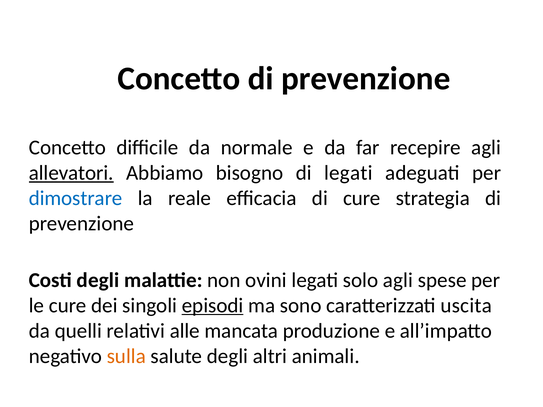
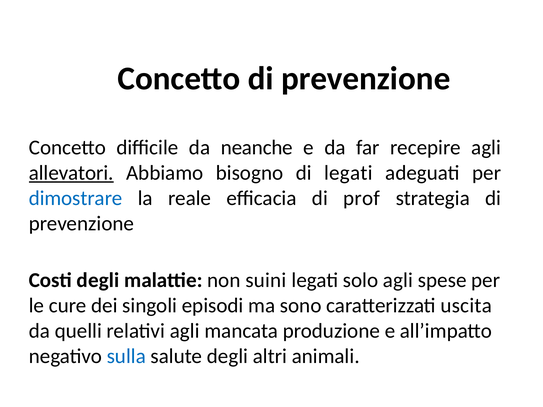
normale: normale -> neanche
di cure: cure -> prof
ovini: ovini -> suini
episodi underline: present -> none
relativi alle: alle -> agli
sulla colour: orange -> blue
